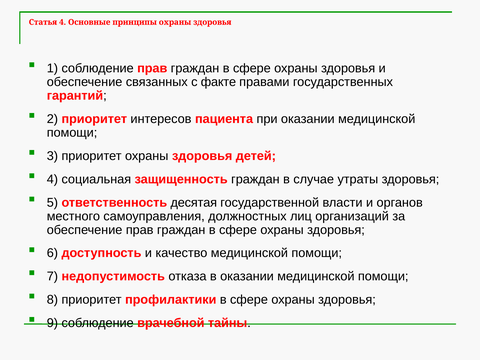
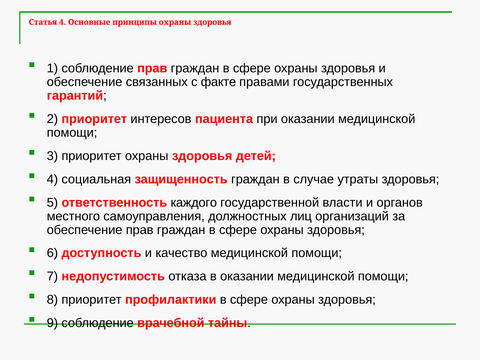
десятая: десятая -> каждого
